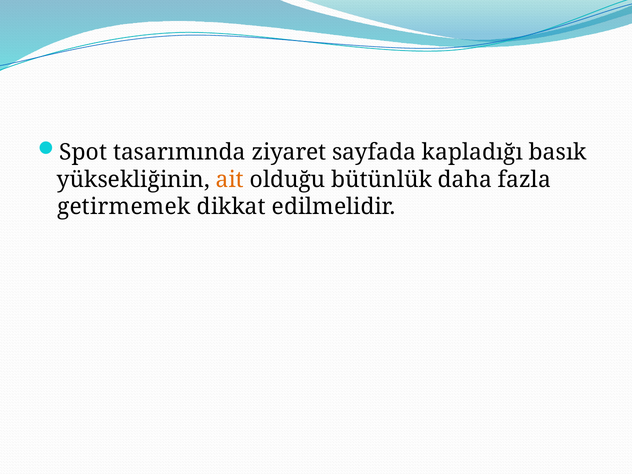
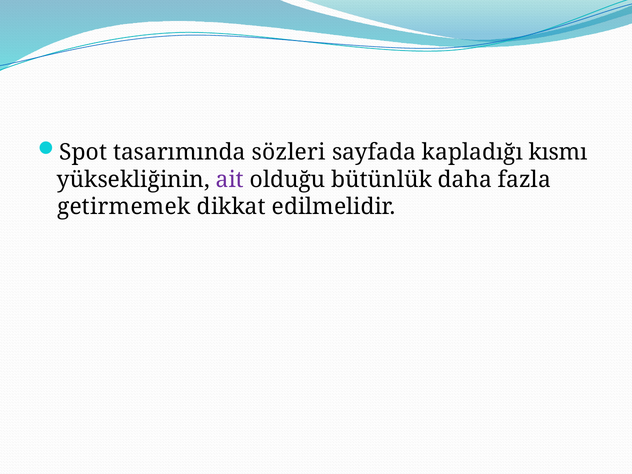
ziyaret: ziyaret -> sözleri
basık: basık -> kısmı
ait colour: orange -> purple
